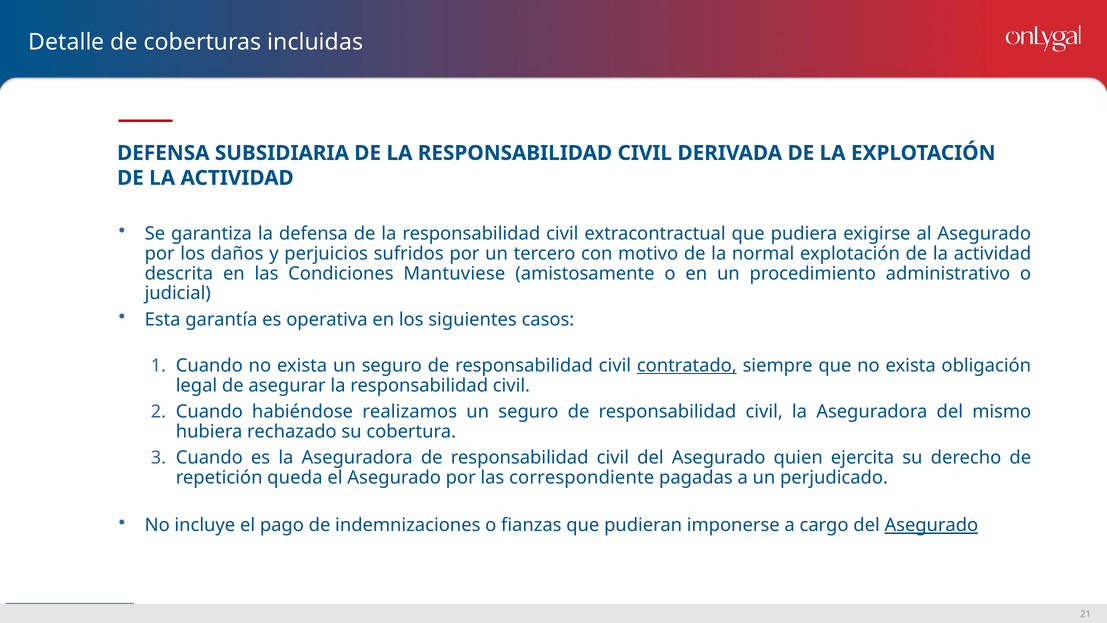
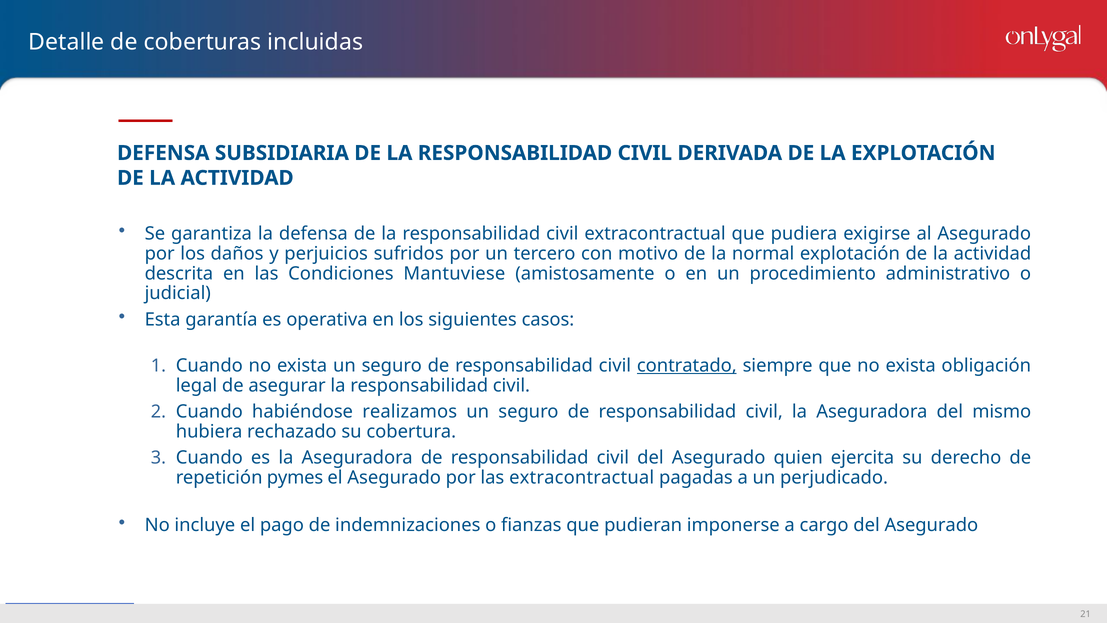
queda: queda -> pymes
las correspondiente: correspondiente -> extracontractual
Asegurado at (931, 525) underline: present -> none
